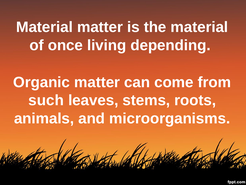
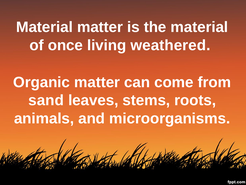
depending: depending -> weathered
such: such -> sand
